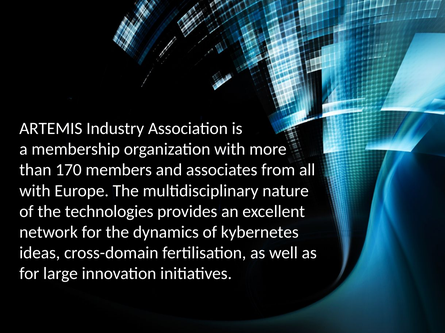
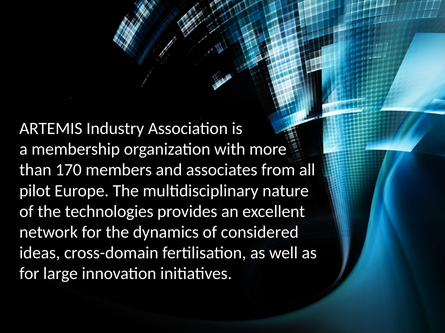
with at (35, 191): with -> pilot
kybernetes: kybernetes -> considered
